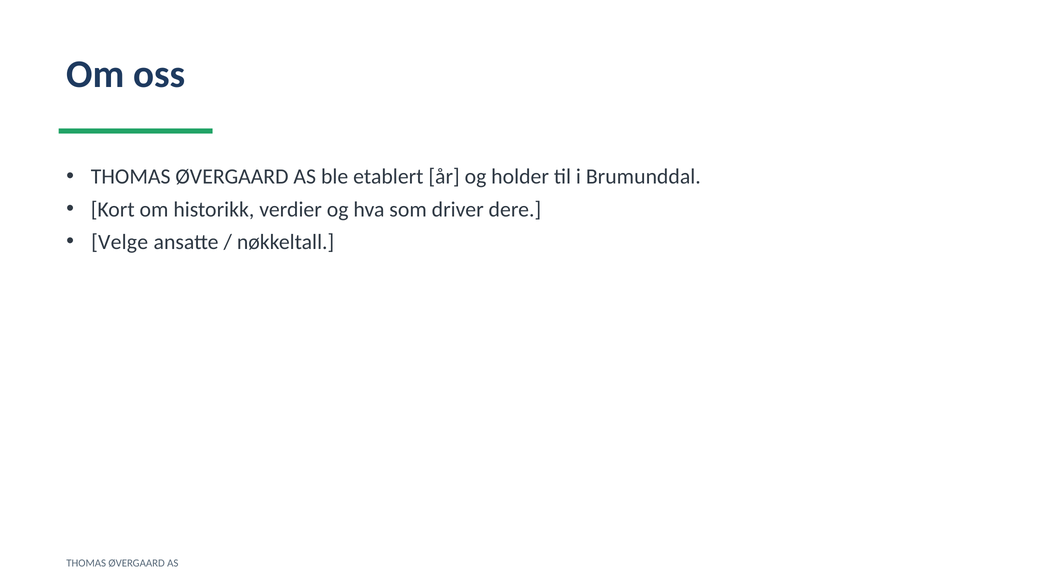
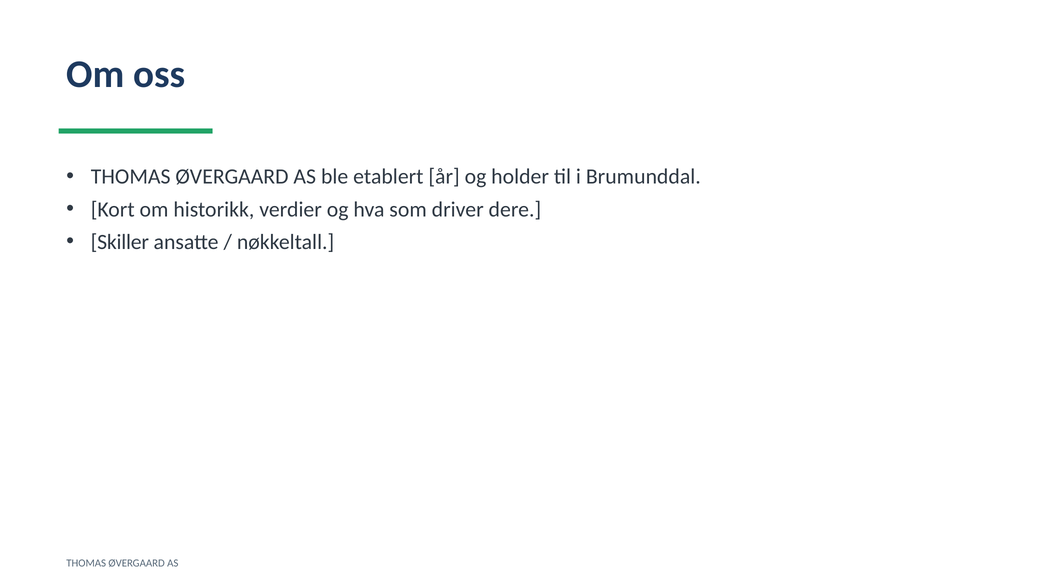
Velge: Velge -> Skiller
